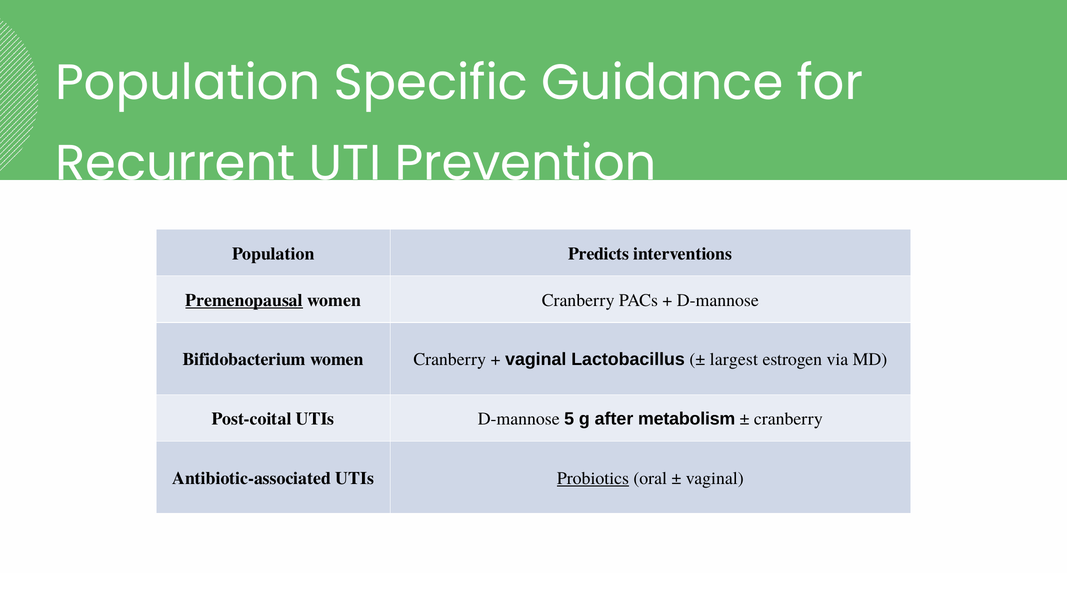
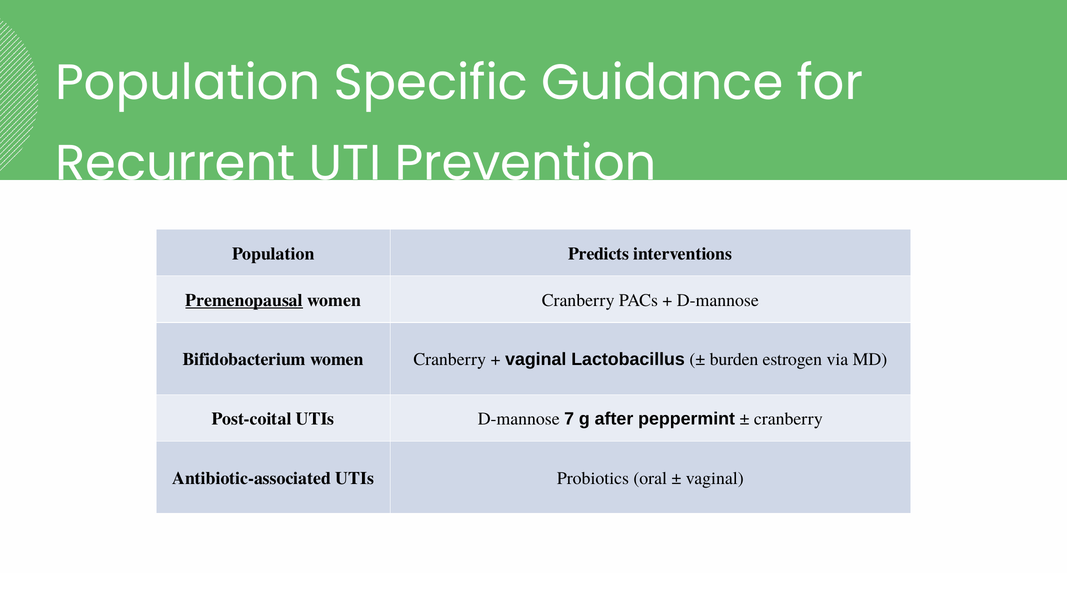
largest: largest -> burden
5: 5 -> 7
metabolism: metabolism -> peppermint
Probiotics underline: present -> none
